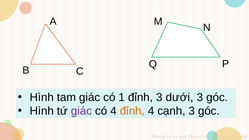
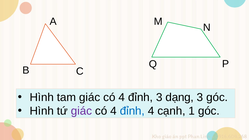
tam giác có 1: 1 -> 4
dưới: dưới -> dạng
đỉnh at (132, 111) colour: orange -> blue
cạnh 3: 3 -> 1
